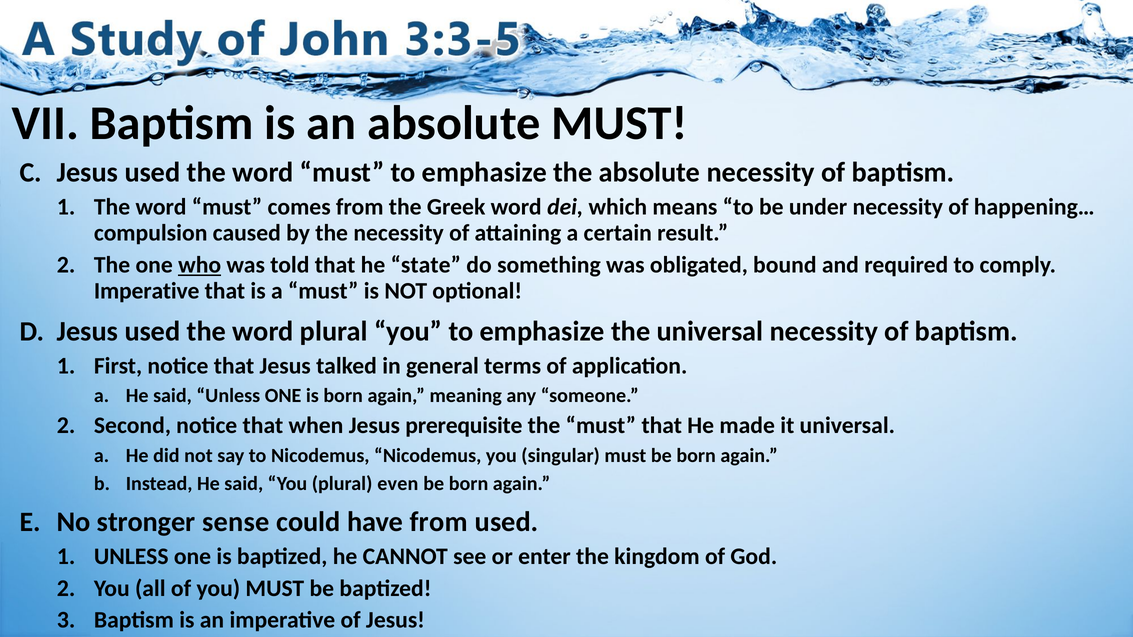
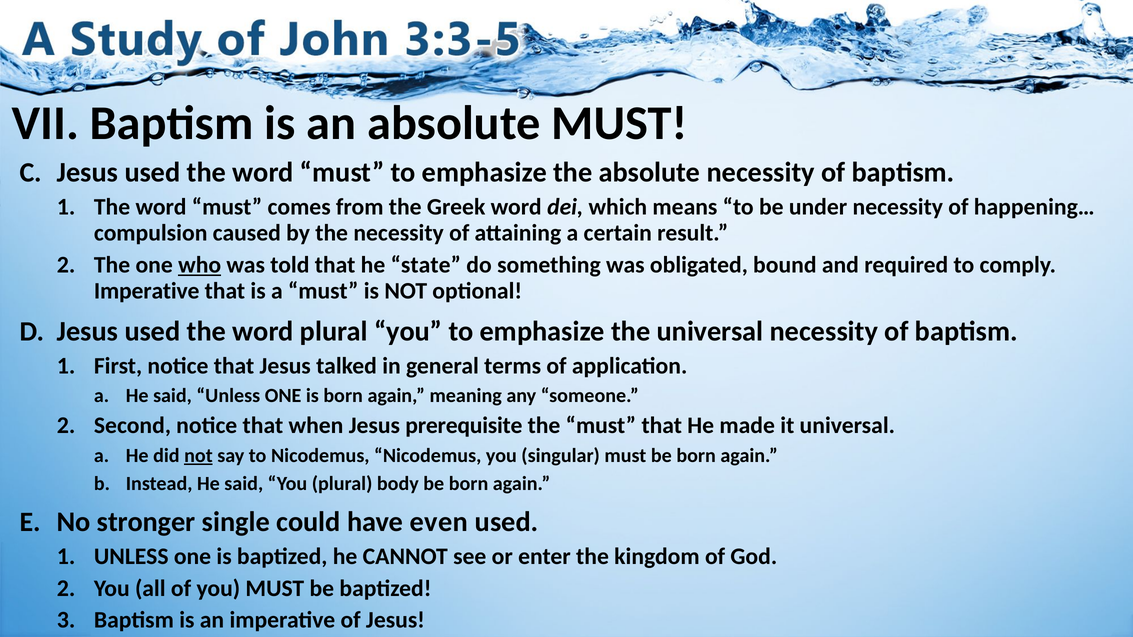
not at (198, 456) underline: none -> present
even: even -> body
sense: sense -> single
have from: from -> even
